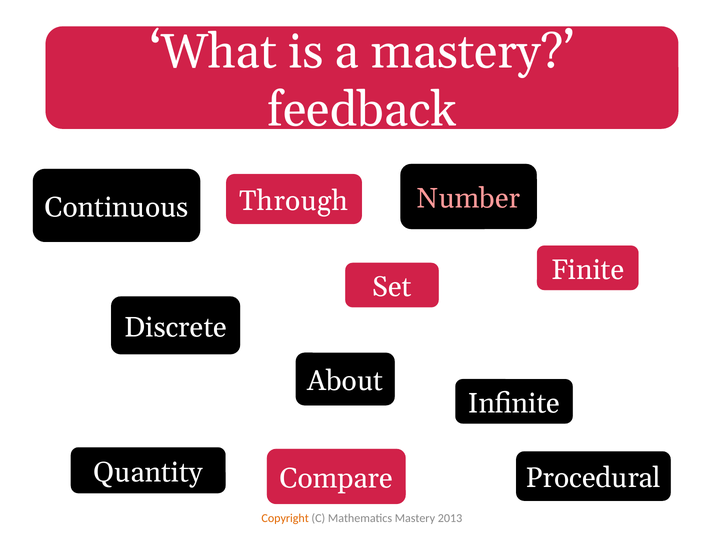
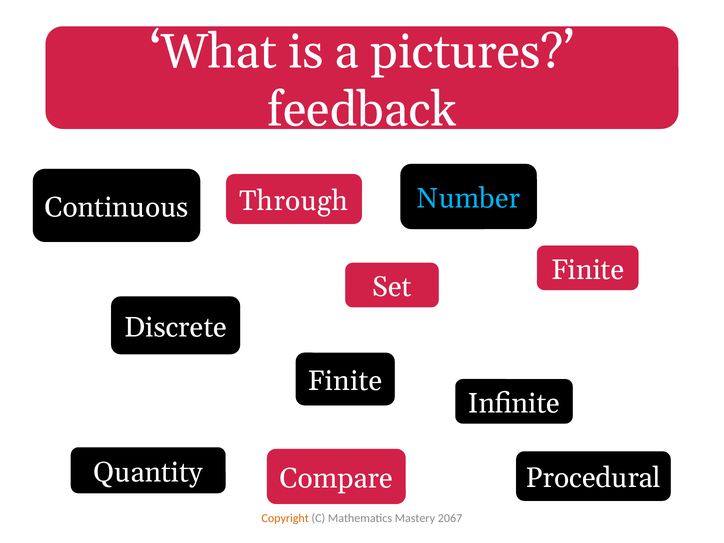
a mastery: mastery -> pictures
Number colour: pink -> light blue
About at (345, 381): About -> Finite
2013: 2013 -> 2067
